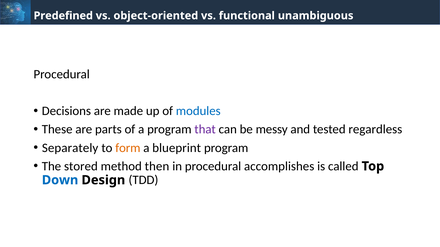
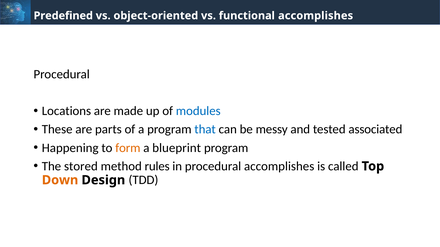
functional unambiguous: unambiguous -> accomplishes
Decisions: Decisions -> Locations
that colour: purple -> blue
regardless: regardless -> associated
Separately: Separately -> Happening
then: then -> rules
Down colour: blue -> orange
